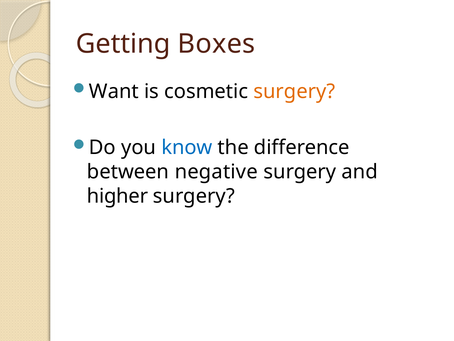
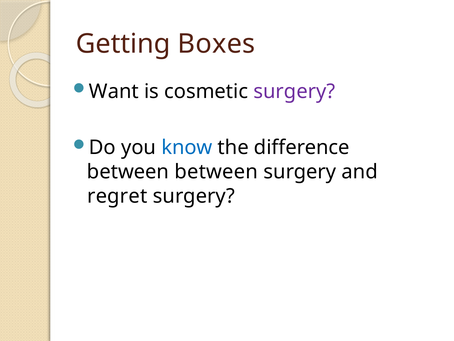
surgery at (294, 91) colour: orange -> purple
between negative: negative -> between
higher: higher -> regret
